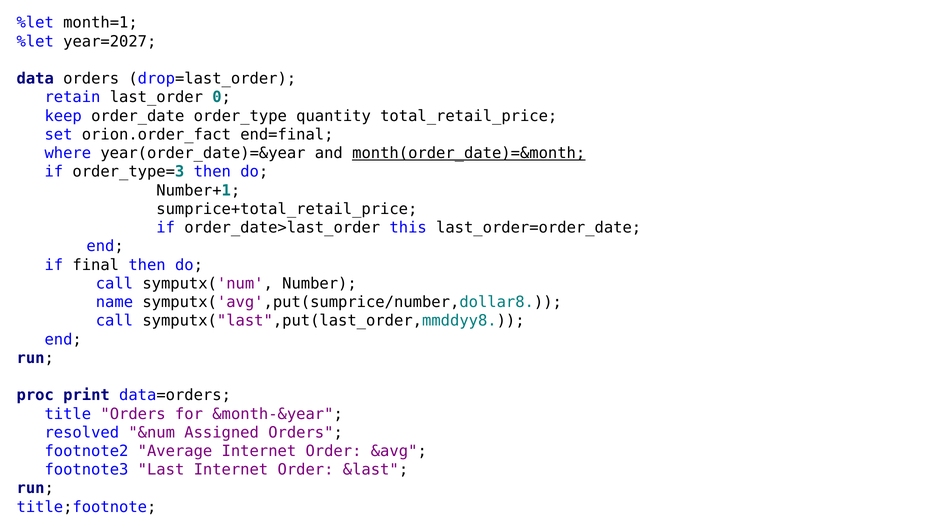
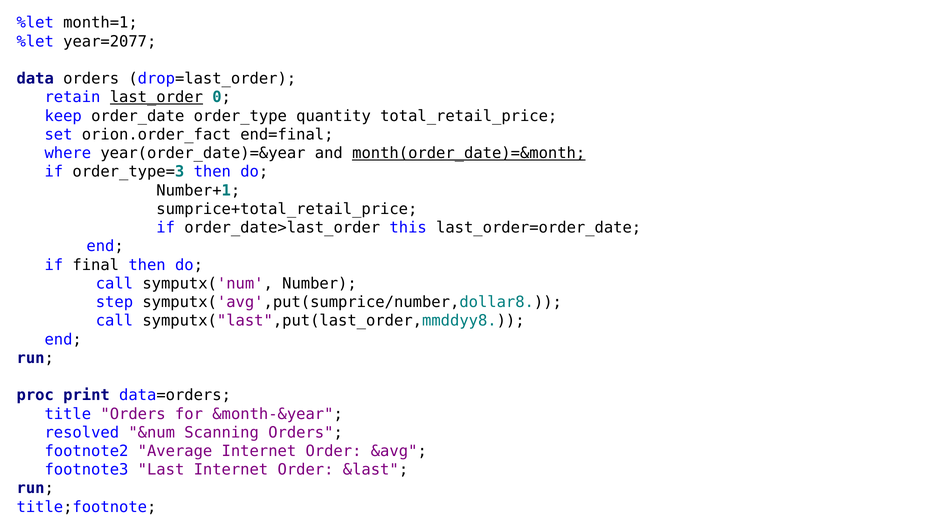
year=2027: year=2027 -> year=2077
last_order underline: none -> present
name: name -> step
Assigned: Assigned -> Scanning
